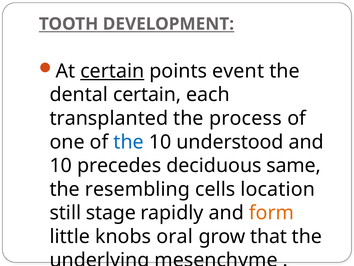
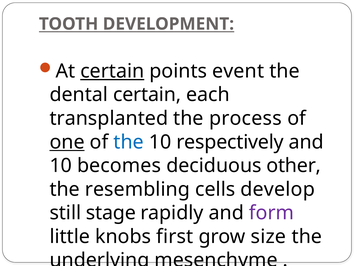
one underline: none -> present
understood: understood -> respectively
precedes: precedes -> becomes
same: same -> other
location: location -> develop
form colour: orange -> purple
oral: oral -> first
that: that -> size
